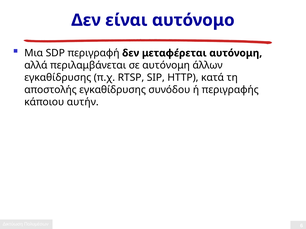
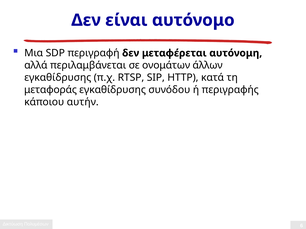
σε αυτόνομη: αυτόνομη -> ονομάτων
αποστολής: αποστολής -> μεταφοράς
